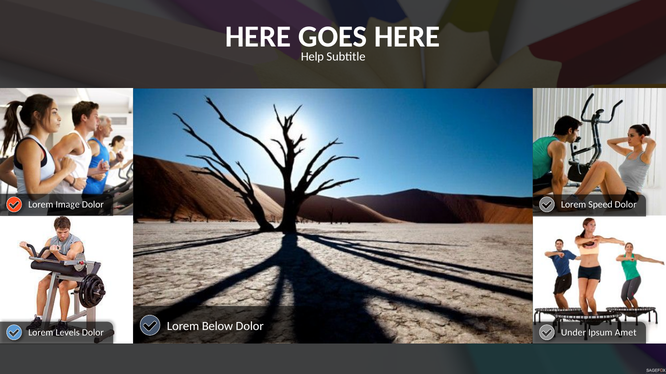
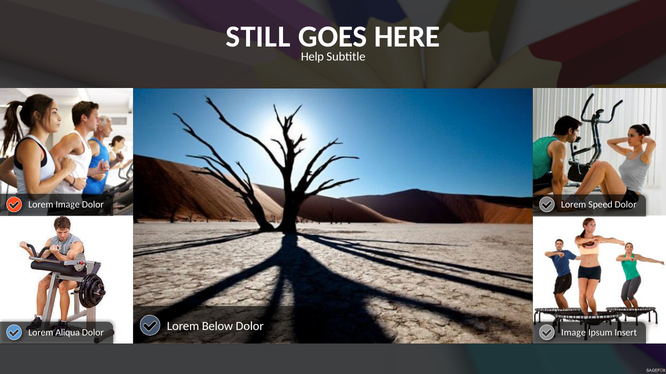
HERE at (258, 37): HERE -> STILL
Levels: Levels -> Aliqua
Under at (574, 333): Under -> Image
Amet: Amet -> Insert
